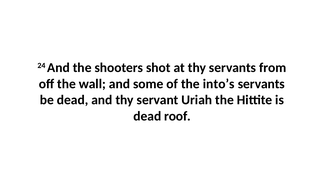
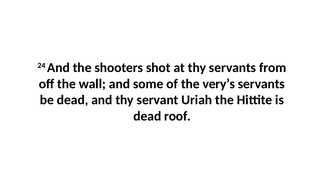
into’s: into’s -> very’s
